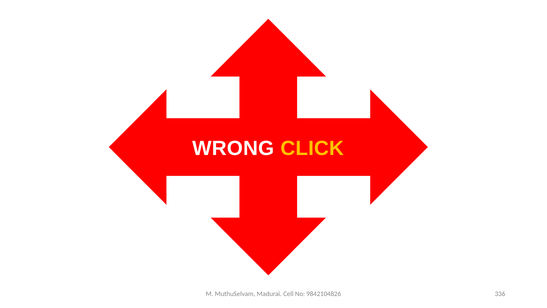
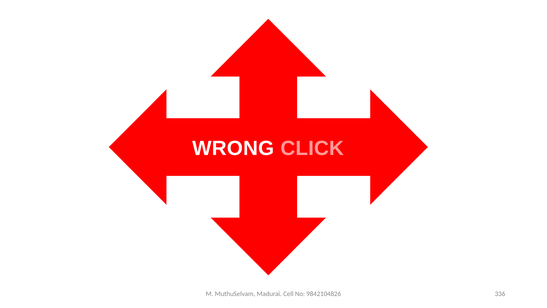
CLICK colour: yellow -> pink
